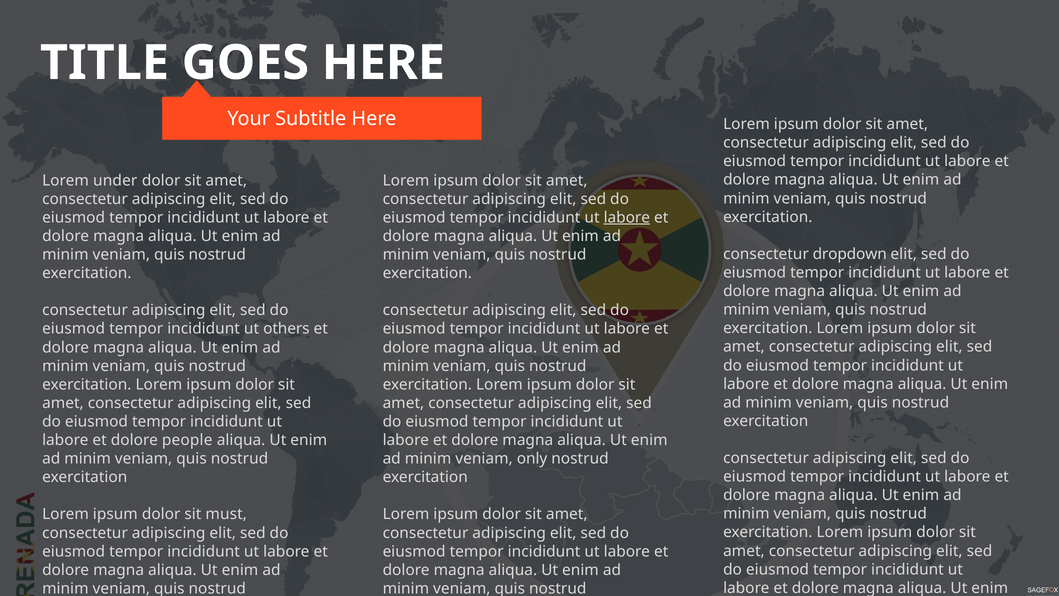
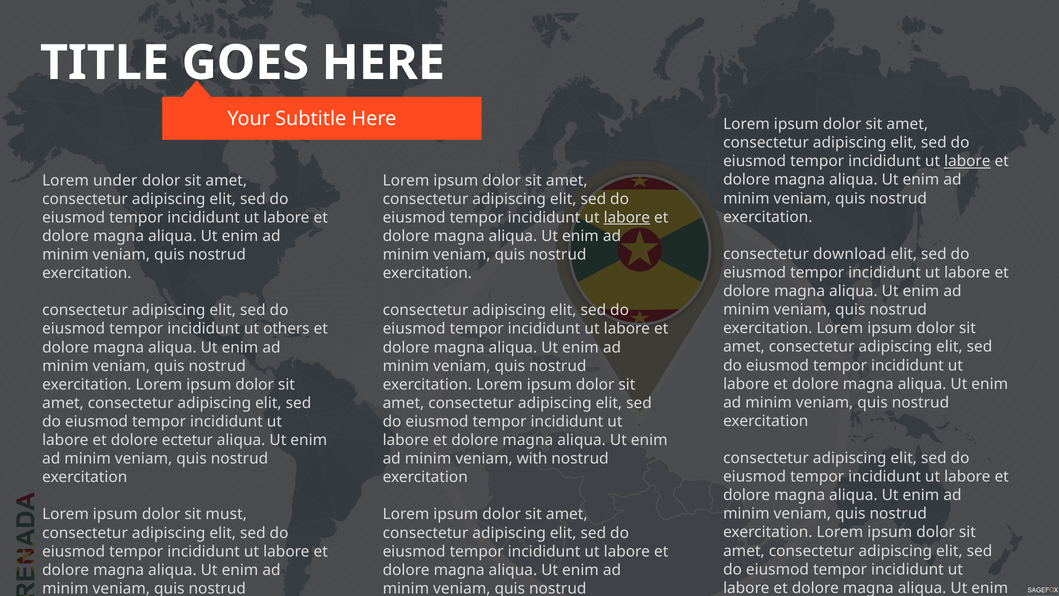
labore at (967, 161) underline: none -> present
dropdown: dropdown -> download
people: people -> ectetur
only: only -> with
